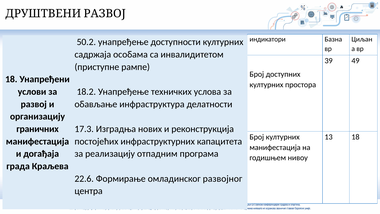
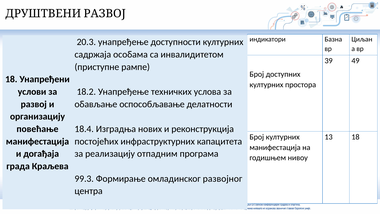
50.2: 50.2 -> 20.3
инфраструктура: инфраструктура -> оспособљавање
граничних: граничних -> повећање
17.3: 17.3 -> 18.4
22.6: 22.6 -> 99.3
